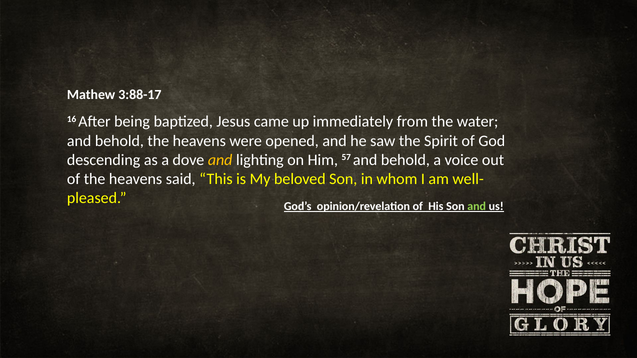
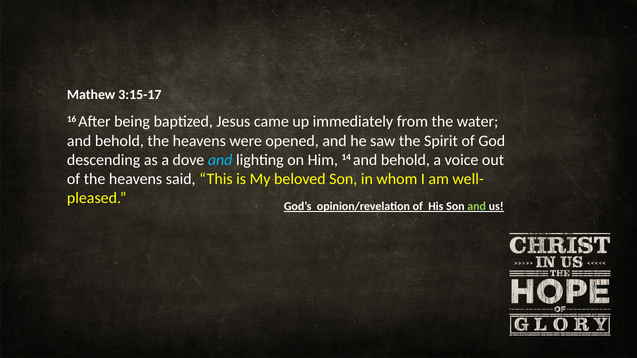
3:88-17: 3:88-17 -> 3:15-17
and at (220, 160) colour: yellow -> light blue
57: 57 -> 14
